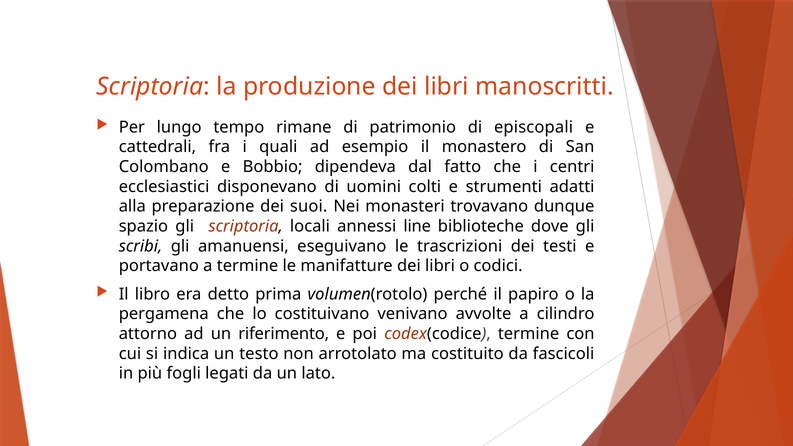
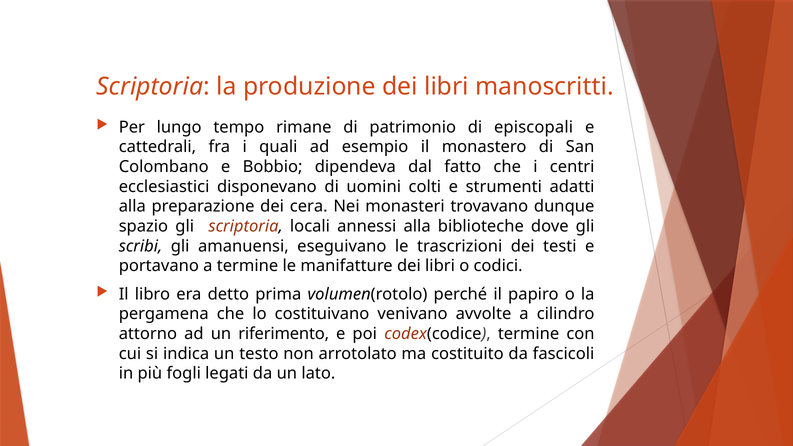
suoi: suoi -> cera
annessi line: line -> alla
